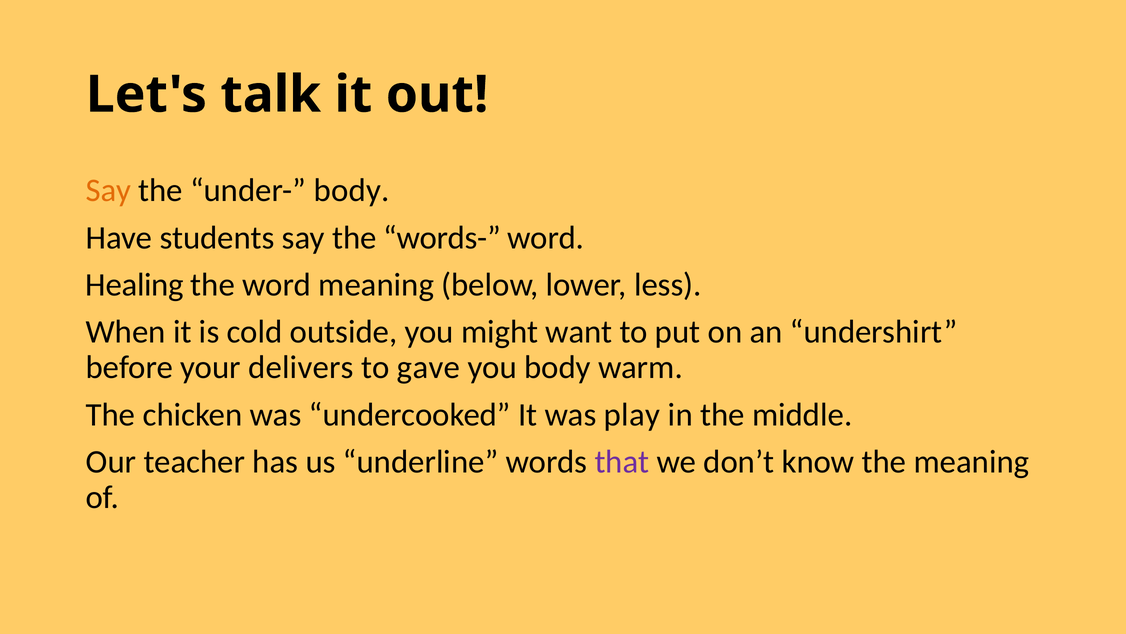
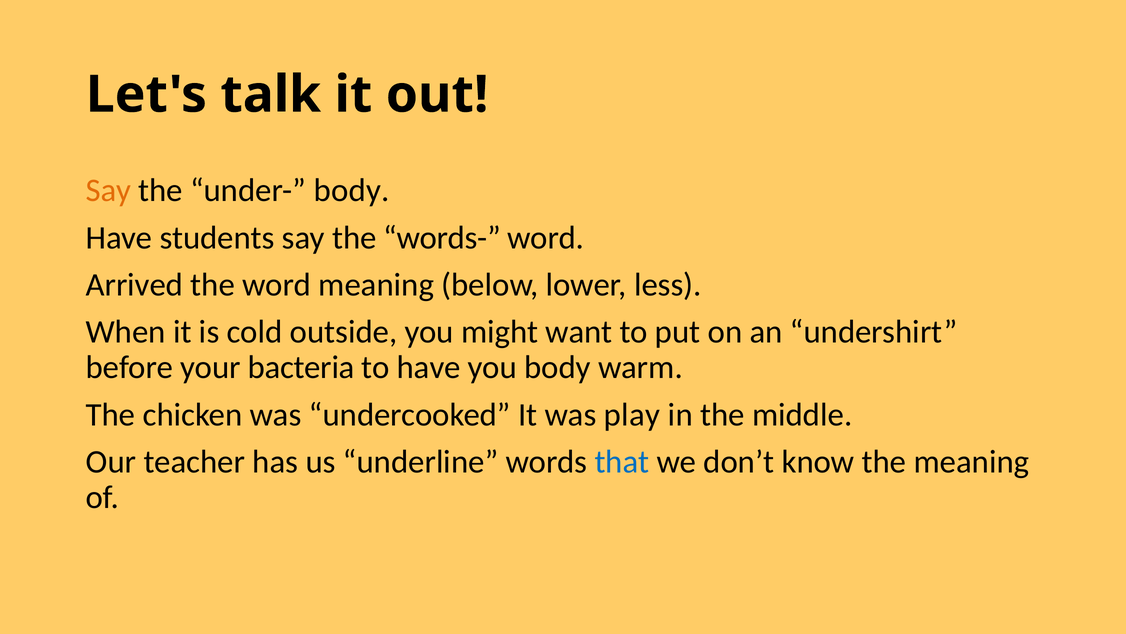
Healing: Healing -> Arrived
delivers: delivers -> bacteria
to gave: gave -> have
that colour: purple -> blue
